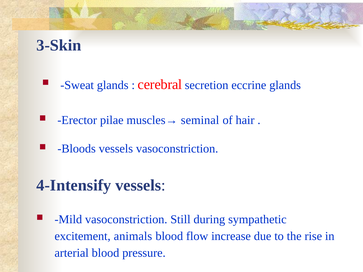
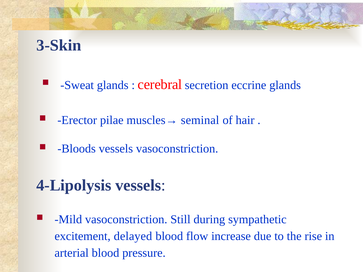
4-Intensify: 4-Intensify -> 4-Lipolysis
animals: animals -> delayed
